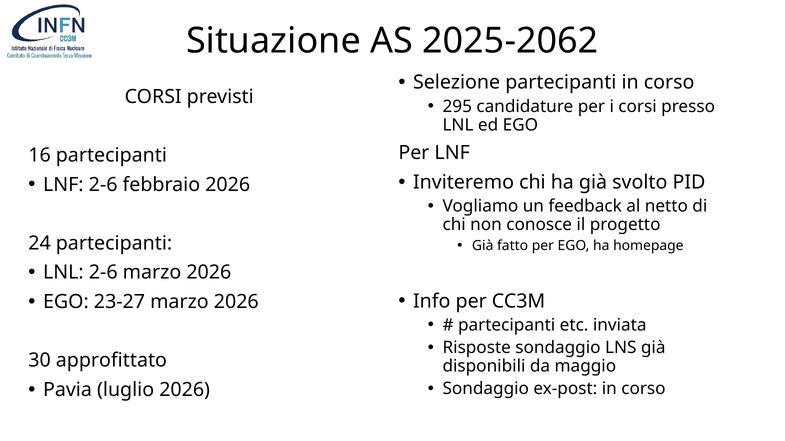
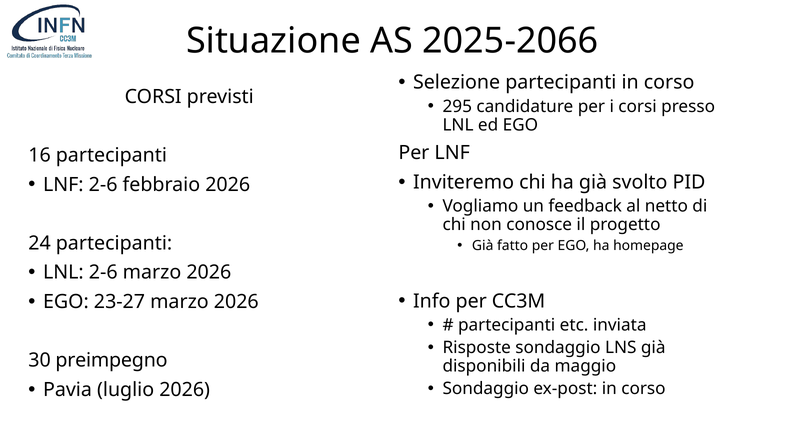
2025-2062: 2025-2062 -> 2025-2066
approfittato: approfittato -> preimpegno
